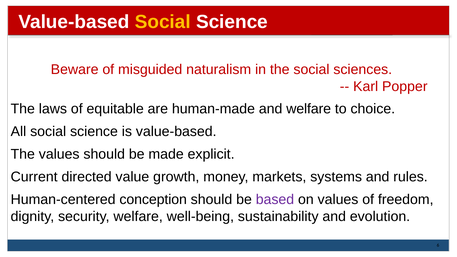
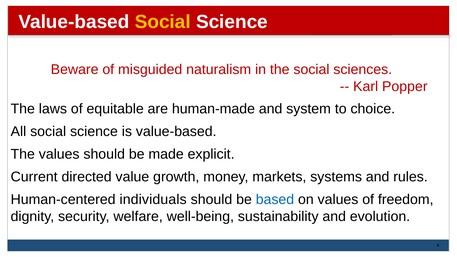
and welfare: welfare -> system
conception: conception -> individuals
based colour: purple -> blue
